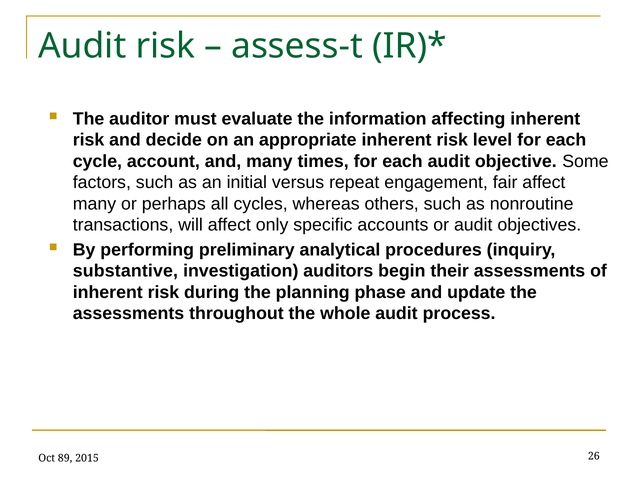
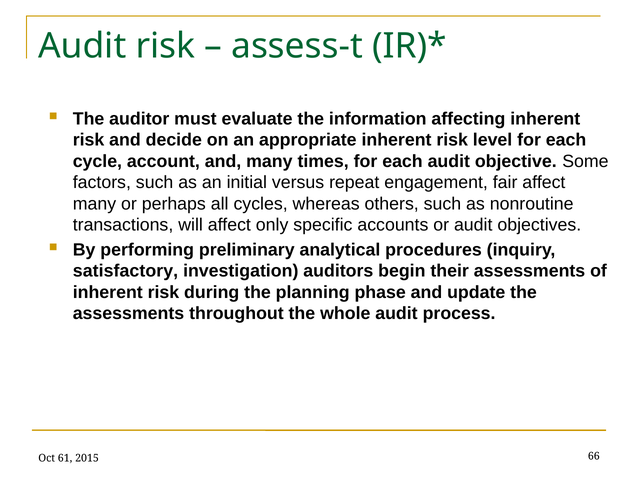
substantive: substantive -> satisfactory
89: 89 -> 61
26: 26 -> 66
